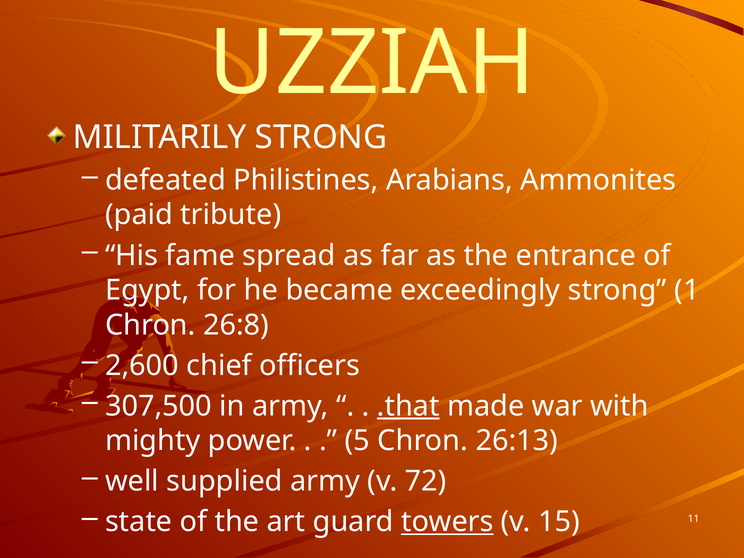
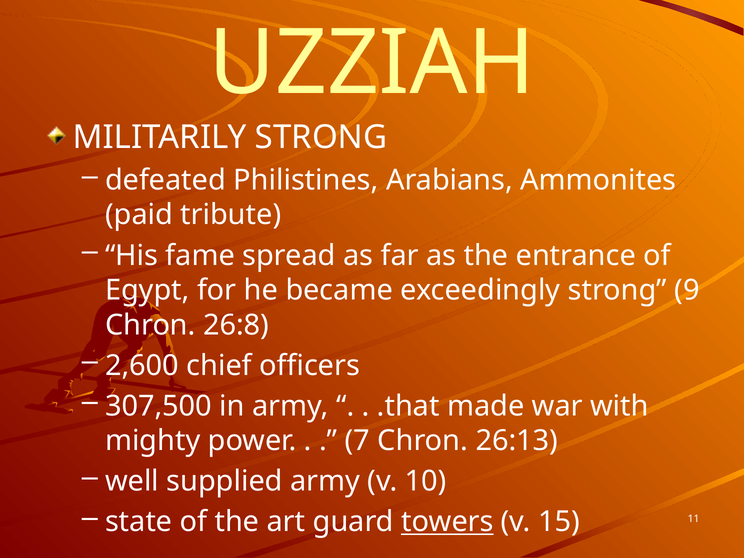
1: 1 -> 9
.that underline: present -> none
5: 5 -> 7
72: 72 -> 10
